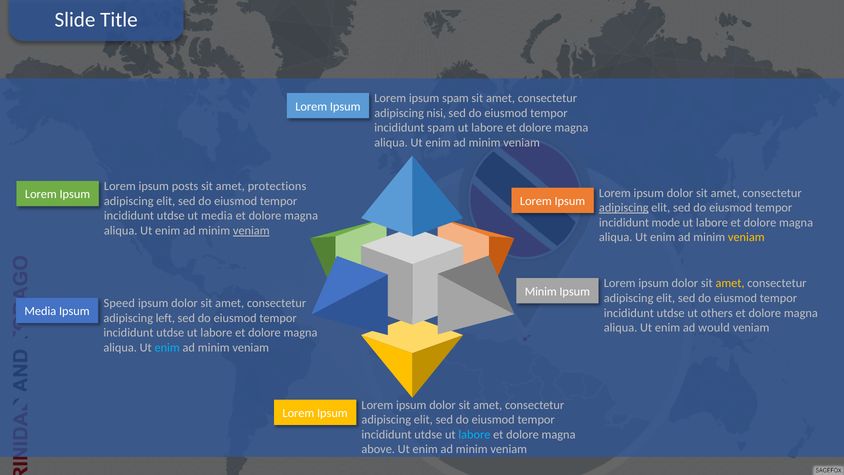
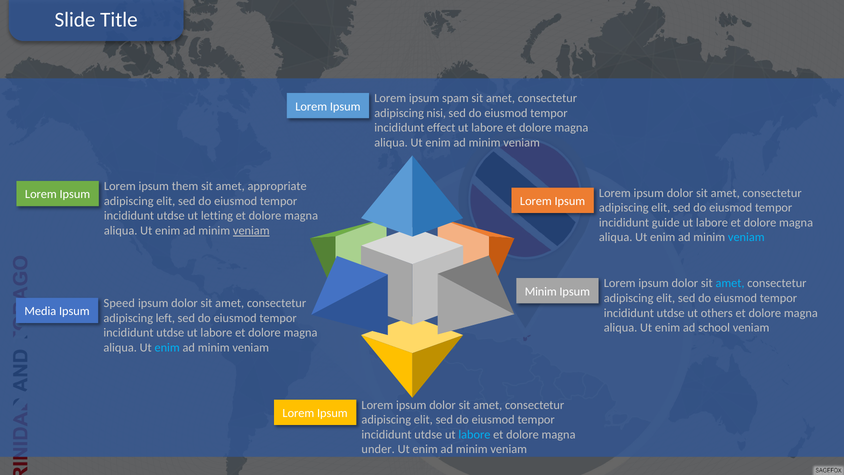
incididunt spam: spam -> effect
posts: posts -> them
protections: protections -> appropriate
adipiscing at (624, 208) underline: present -> none
ut media: media -> letting
mode: mode -> guide
veniam at (746, 237) colour: yellow -> light blue
amet at (730, 283) colour: yellow -> light blue
would: would -> school
above: above -> under
